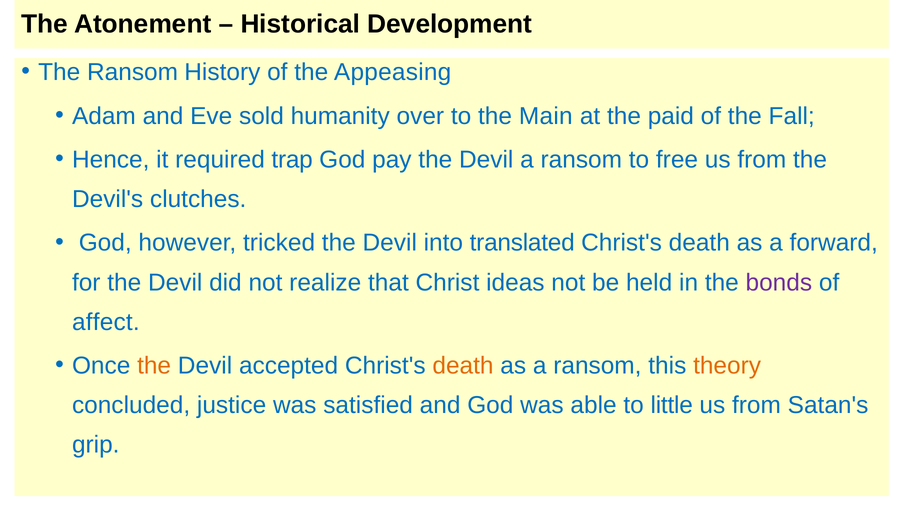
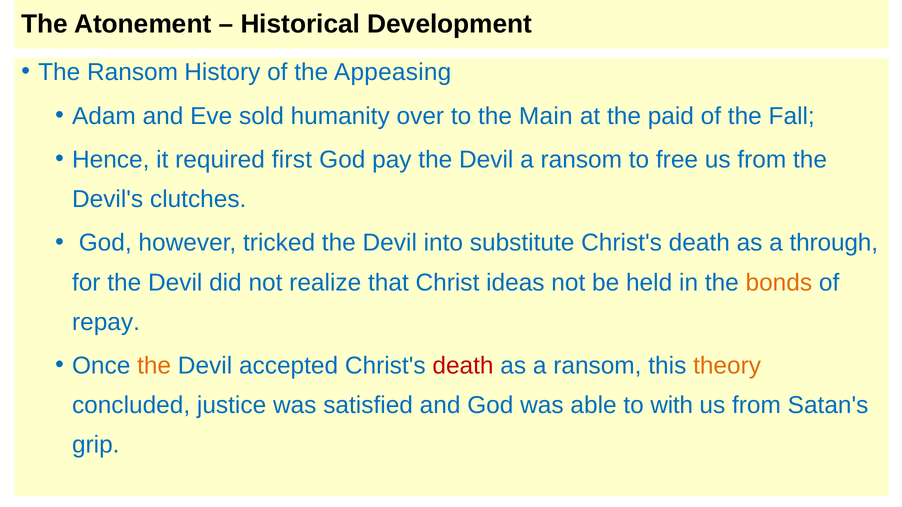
trap: trap -> first
translated: translated -> substitute
forward: forward -> through
bonds colour: purple -> orange
affect: affect -> repay
death at (463, 366) colour: orange -> red
little: little -> with
